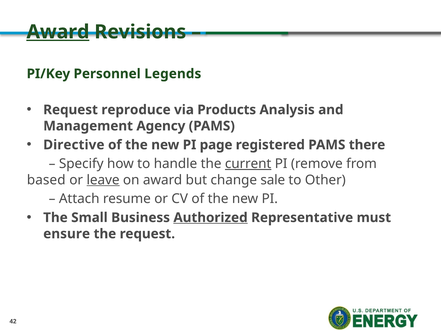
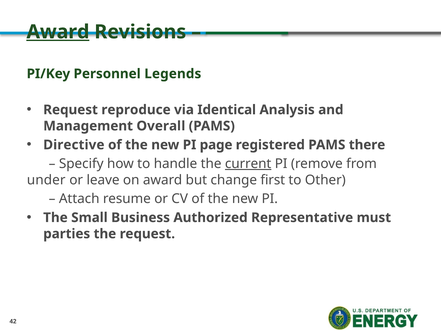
Products: Products -> Identical
Agency: Agency -> Overall
based: based -> under
leave underline: present -> none
sale: sale -> first
Authorized underline: present -> none
ensure: ensure -> parties
